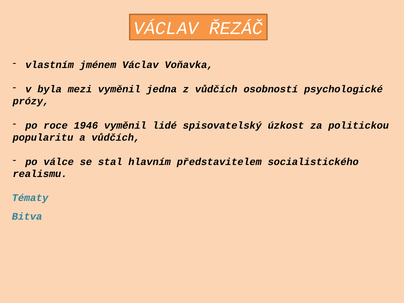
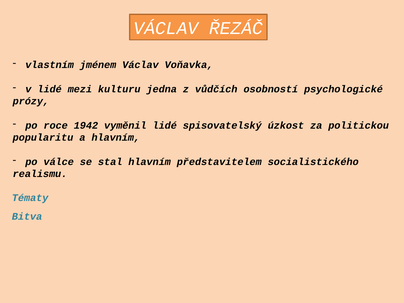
v byla: byla -> lidé
mezi vyměnil: vyměnil -> kulturu
1946: 1946 -> 1942
a vůdčích: vůdčích -> hlavním
